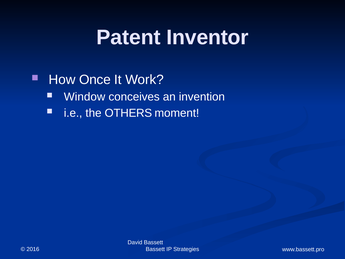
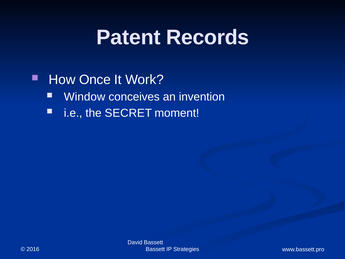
Inventor: Inventor -> Records
OTHERS: OTHERS -> SECRET
